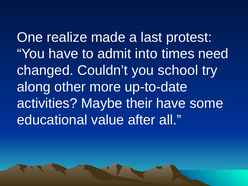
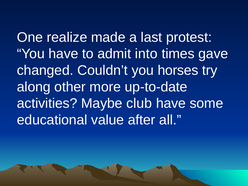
need: need -> gave
school: school -> horses
their: their -> club
